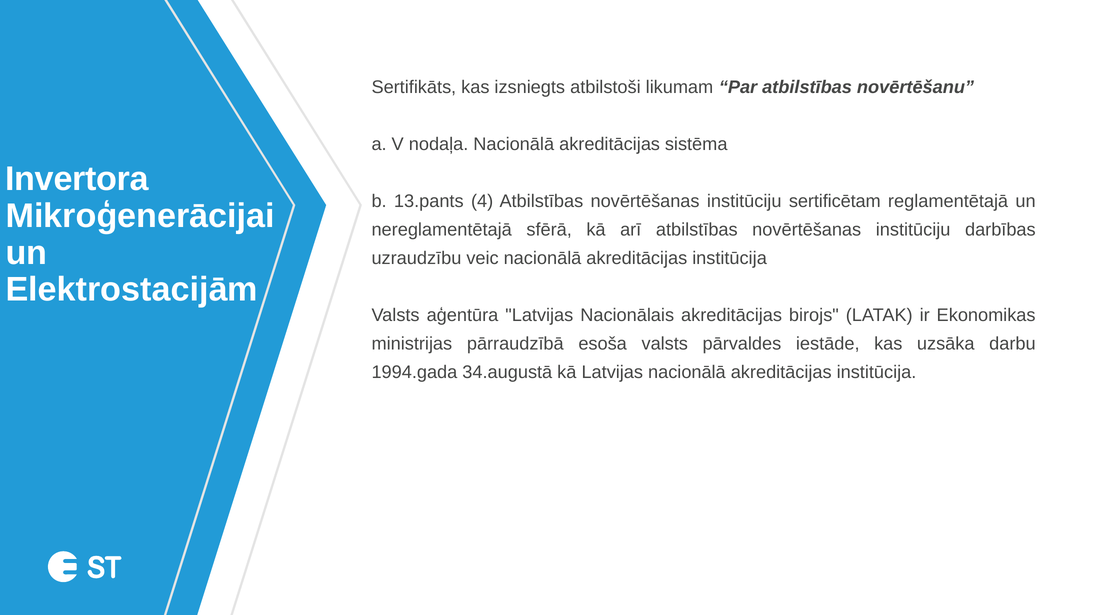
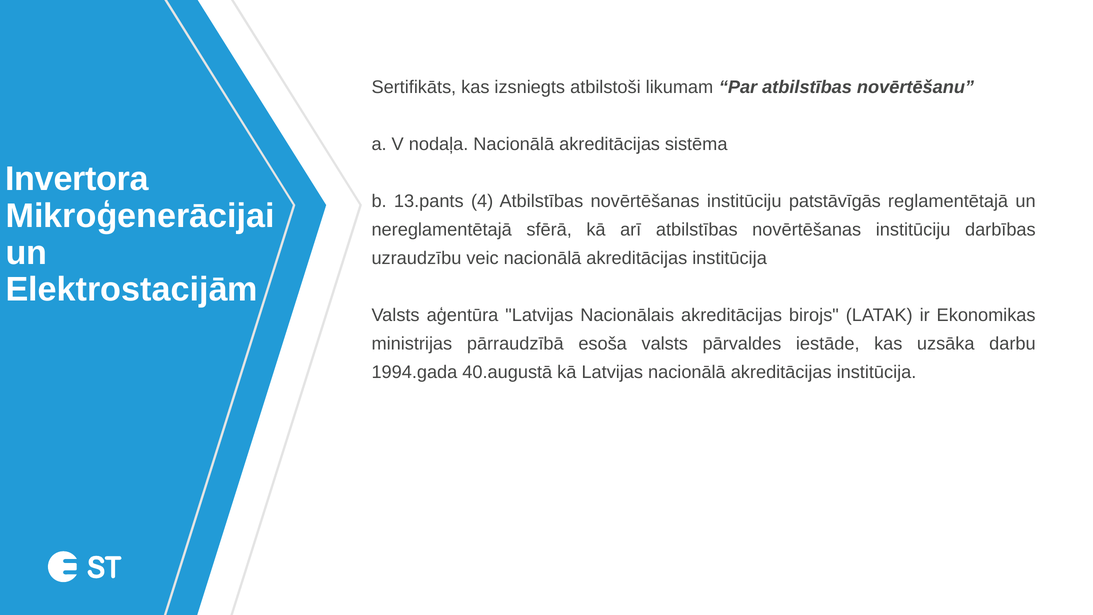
sertificētam: sertificētam -> patstāvīgās
34.augustā: 34.augustā -> 40.augustā
